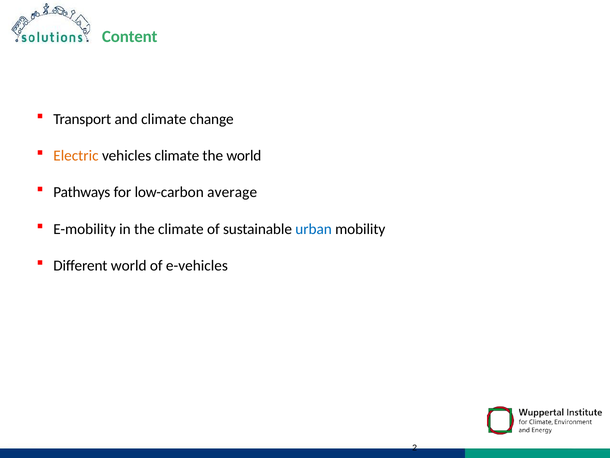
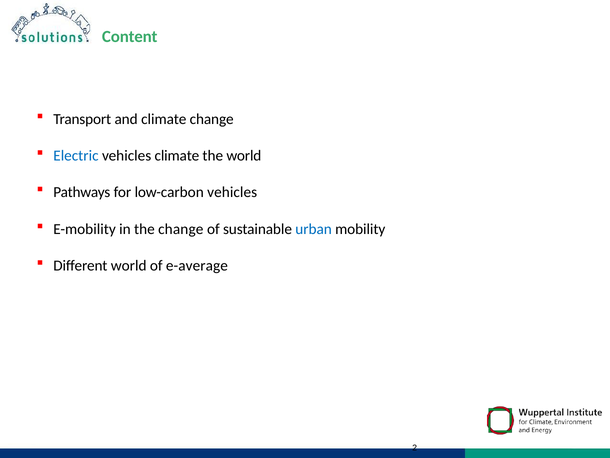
Electric colour: orange -> blue
low-carbon average: average -> vehicles
the climate: climate -> change
e-vehicles: e-vehicles -> e-average
